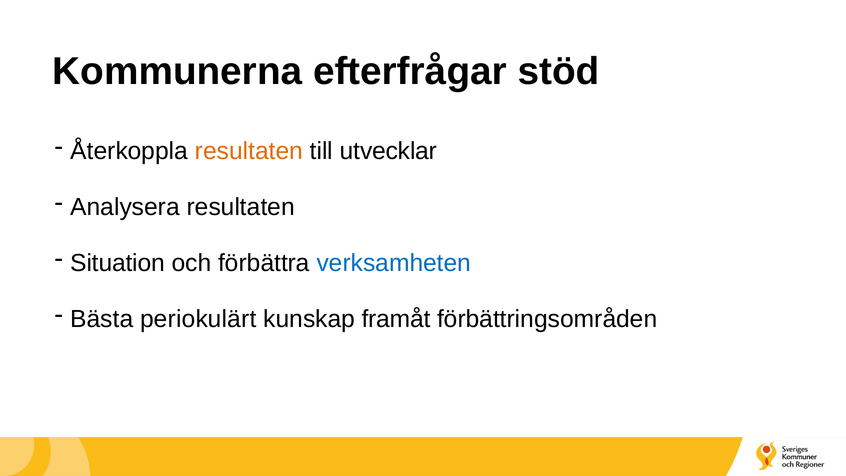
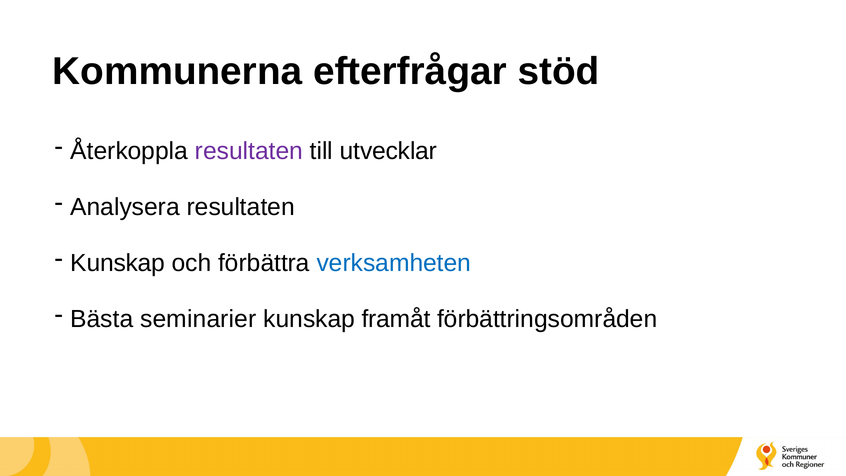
resultaten at (249, 151) colour: orange -> purple
Situation at (118, 263): Situation -> Kunskap
periokulärt: periokulärt -> seminarier
